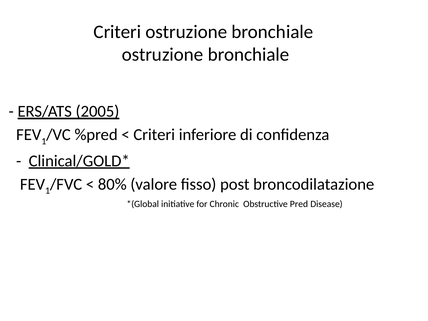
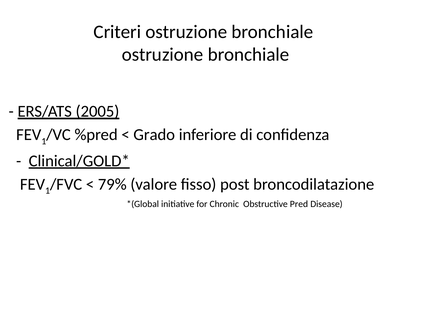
Criteri at (154, 135): Criteri -> Grado
80%: 80% -> 79%
